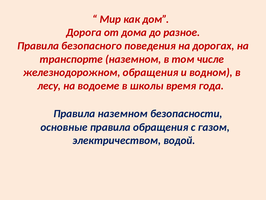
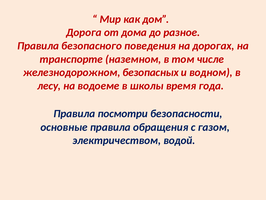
железнодорожном обращения: обращения -> безопасных
Правила наземном: наземном -> посмотри
